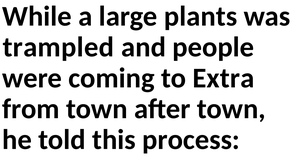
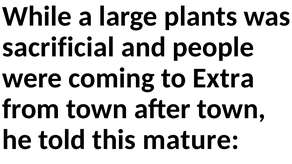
trampled at (58, 47): trampled -> sacrificial
this process: process -> mature
